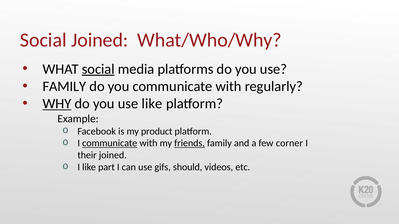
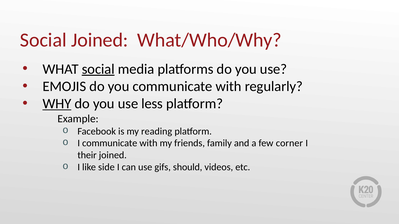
FAMILY at (64, 87): FAMILY -> EMOJIS
use like: like -> less
product: product -> reading
communicate at (110, 143) underline: present -> none
friends underline: present -> none
part: part -> side
